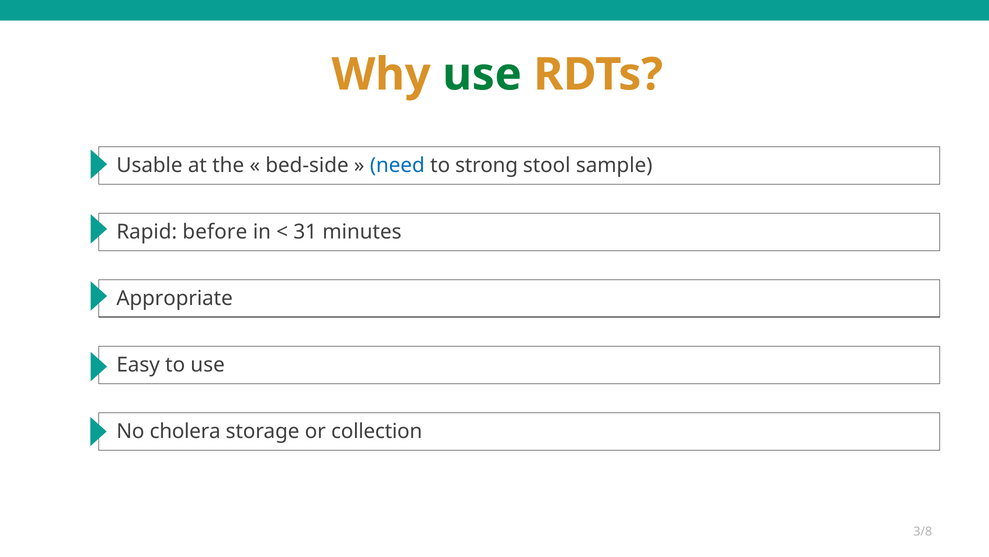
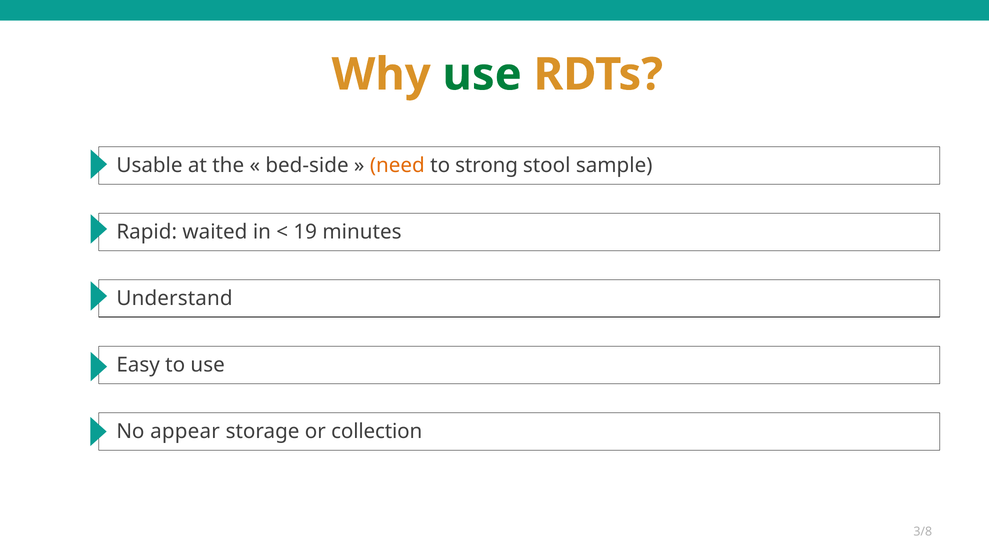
need colour: blue -> orange
before: before -> waited
31: 31 -> 19
Appropriate: Appropriate -> Understand
cholera: cholera -> appear
